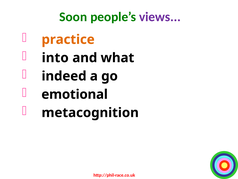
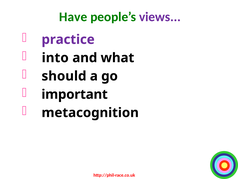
Soon: Soon -> Have
practice colour: orange -> purple
indeed: indeed -> should
emotional: emotional -> important
